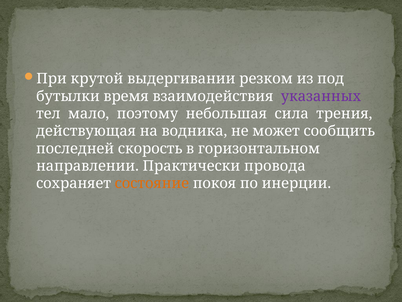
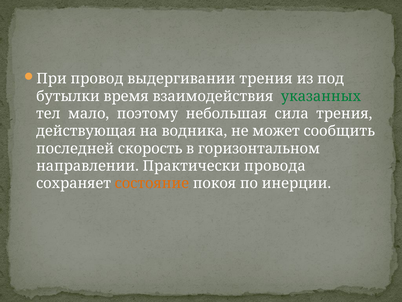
крутой: крутой -> провод
выдергивании резком: резком -> трения
указанных colour: purple -> green
